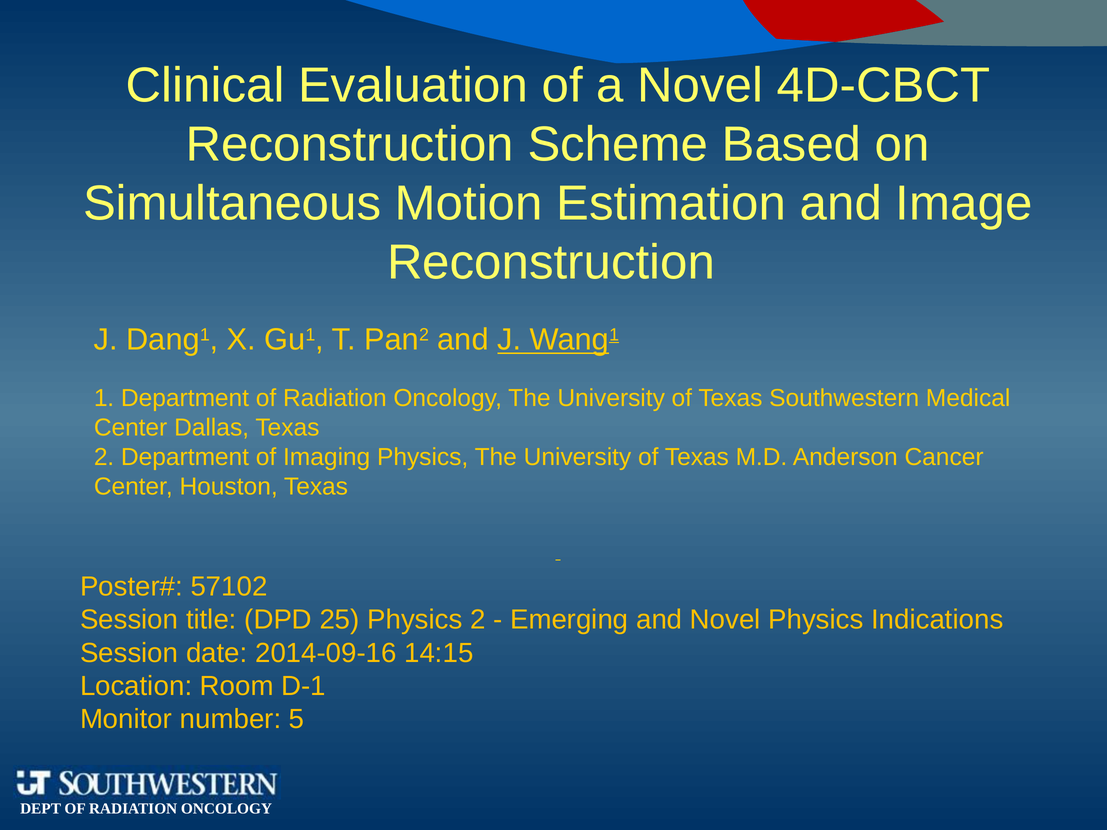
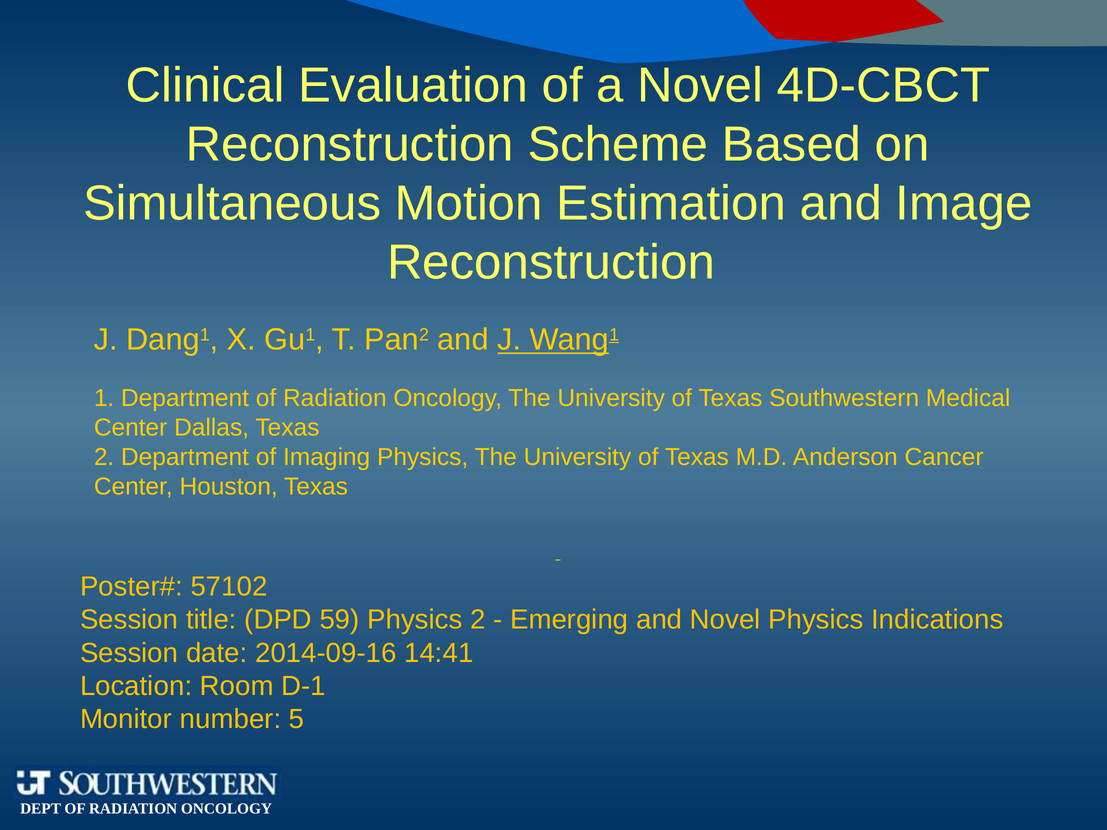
25: 25 -> 59
14:15: 14:15 -> 14:41
